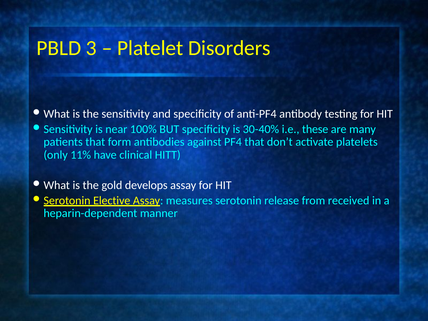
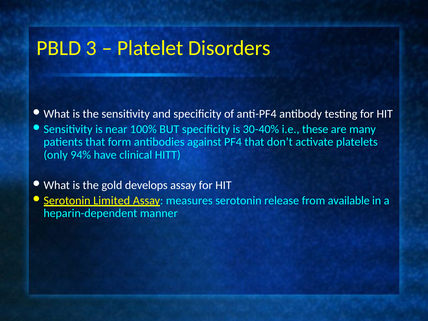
11%: 11% -> 94%
Elective: Elective -> Limited
received: received -> available
